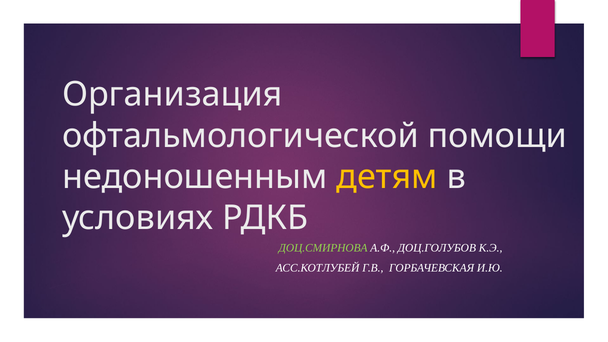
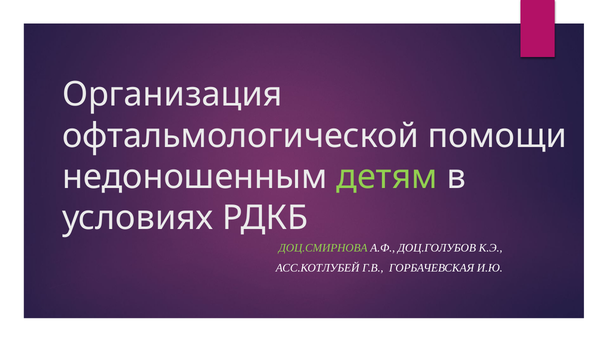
детям colour: yellow -> light green
